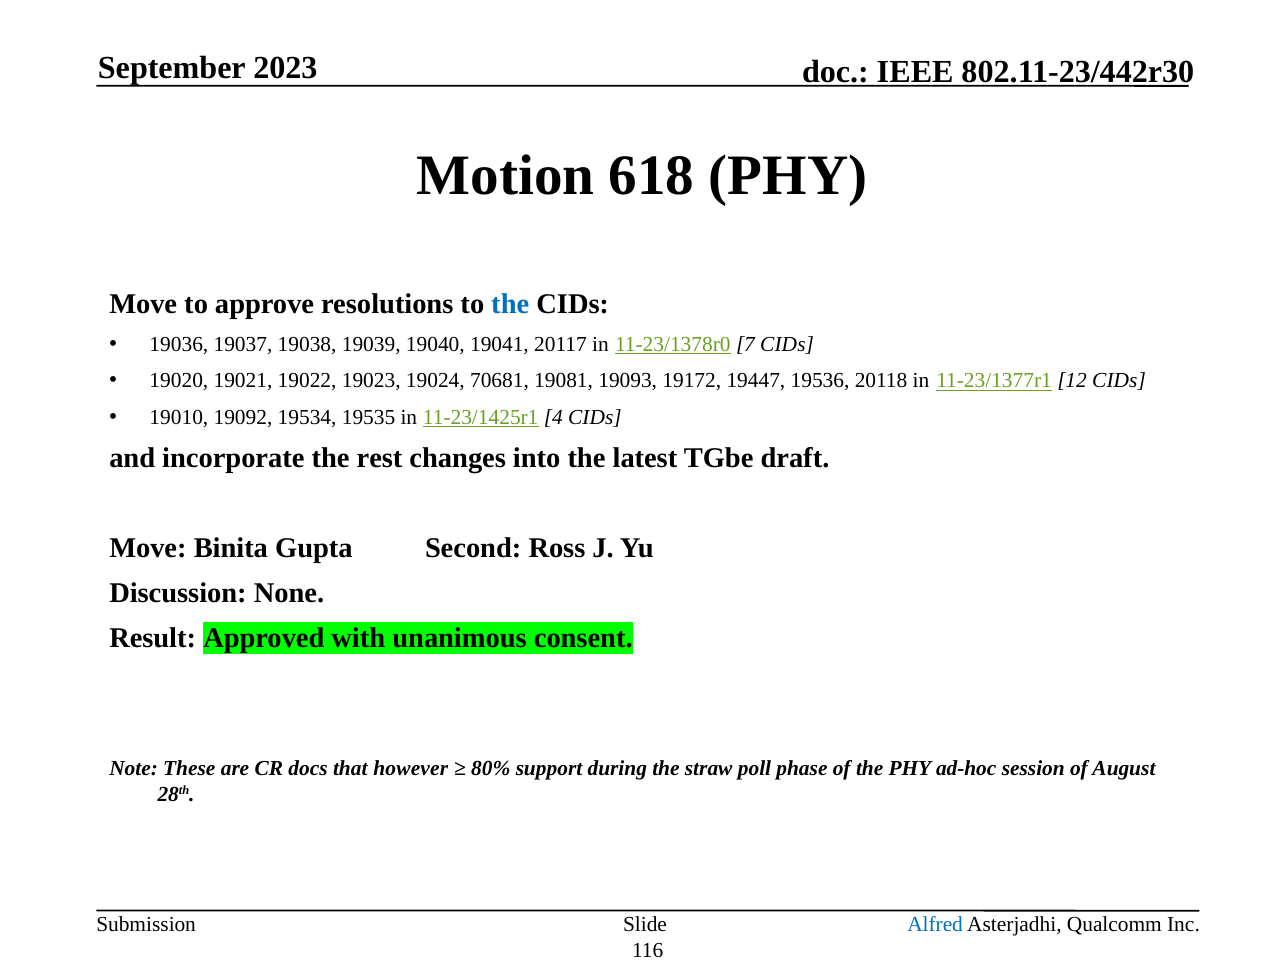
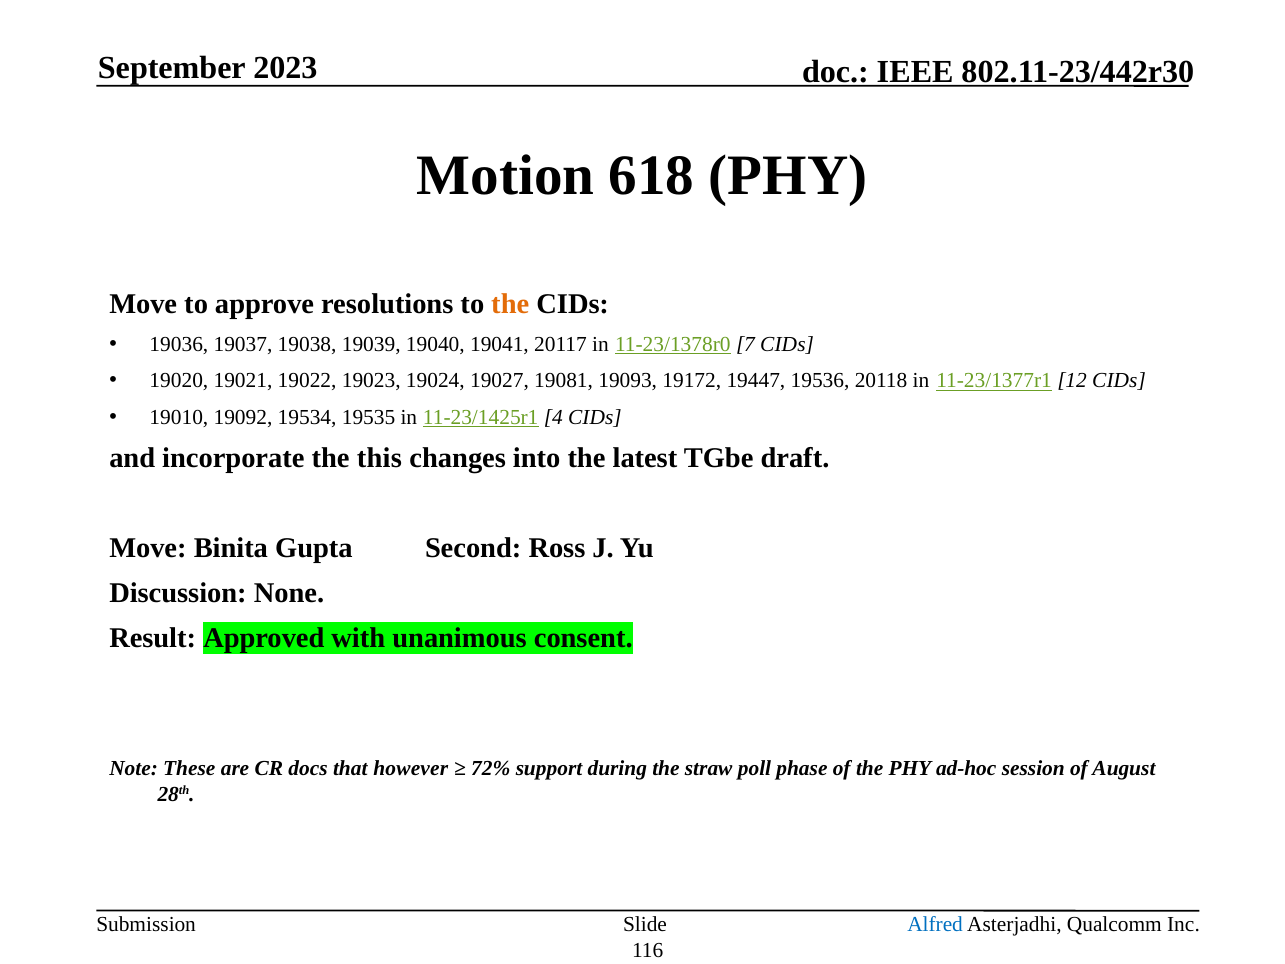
the at (510, 304) colour: blue -> orange
70681: 70681 -> 19027
rest: rest -> this
80%: 80% -> 72%
